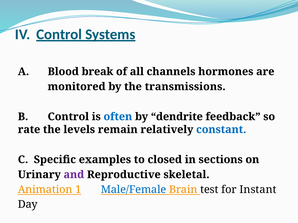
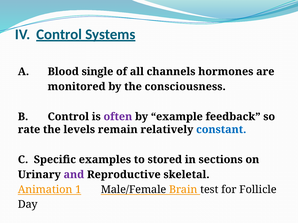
break: break -> single
transmissions: transmissions -> consciousness
often colour: blue -> purple
dendrite: dendrite -> example
closed: closed -> stored
Male/Female colour: blue -> black
Instant: Instant -> Follicle
